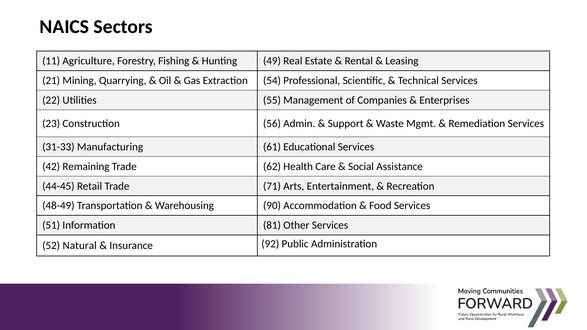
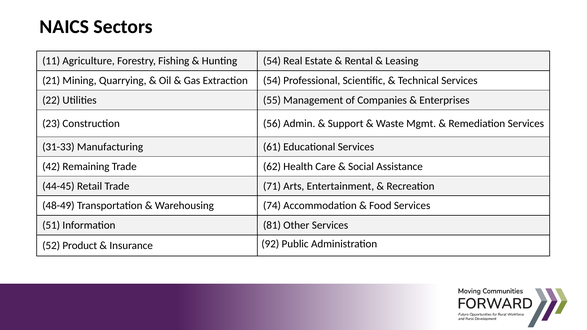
Hunting 49: 49 -> 54
90: 90 -> 74
Natural: Natural -> Product
